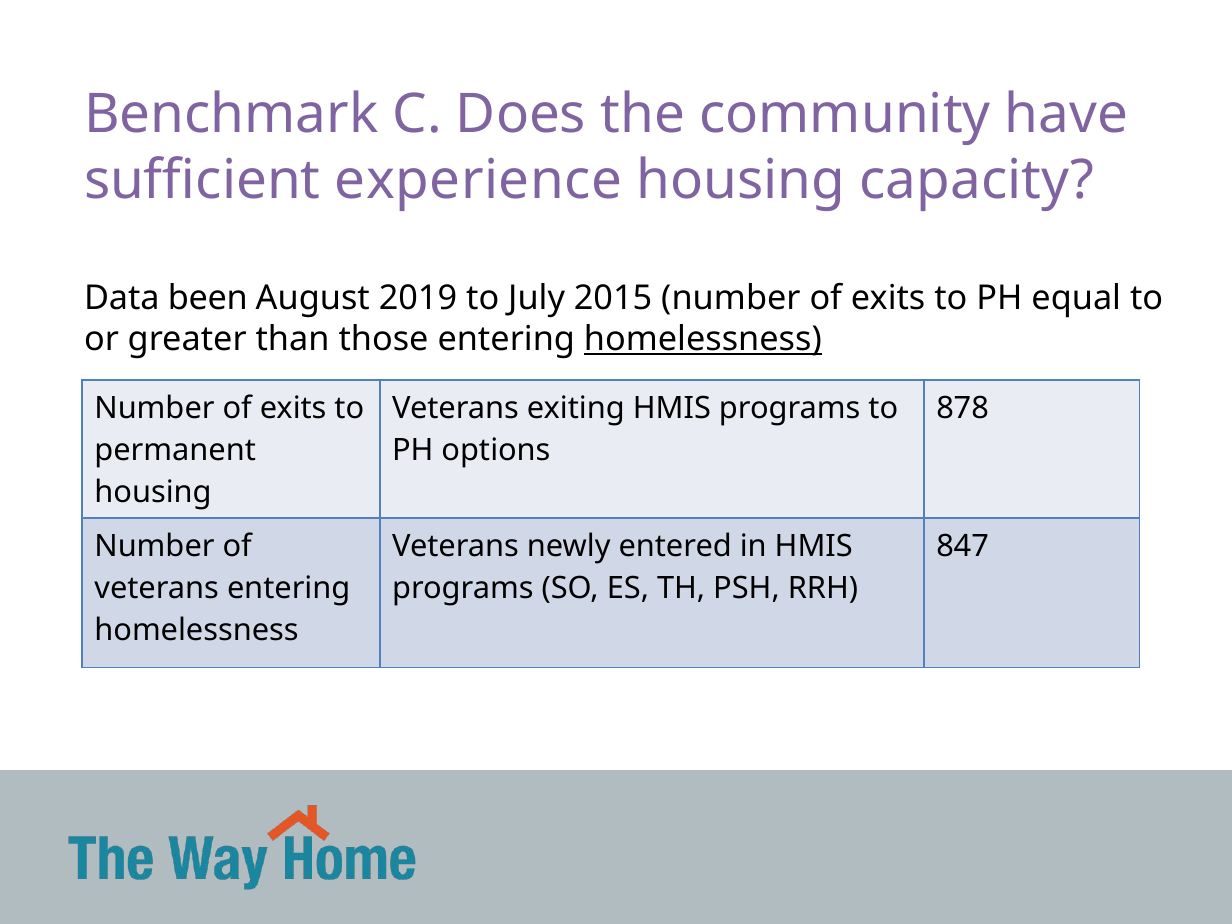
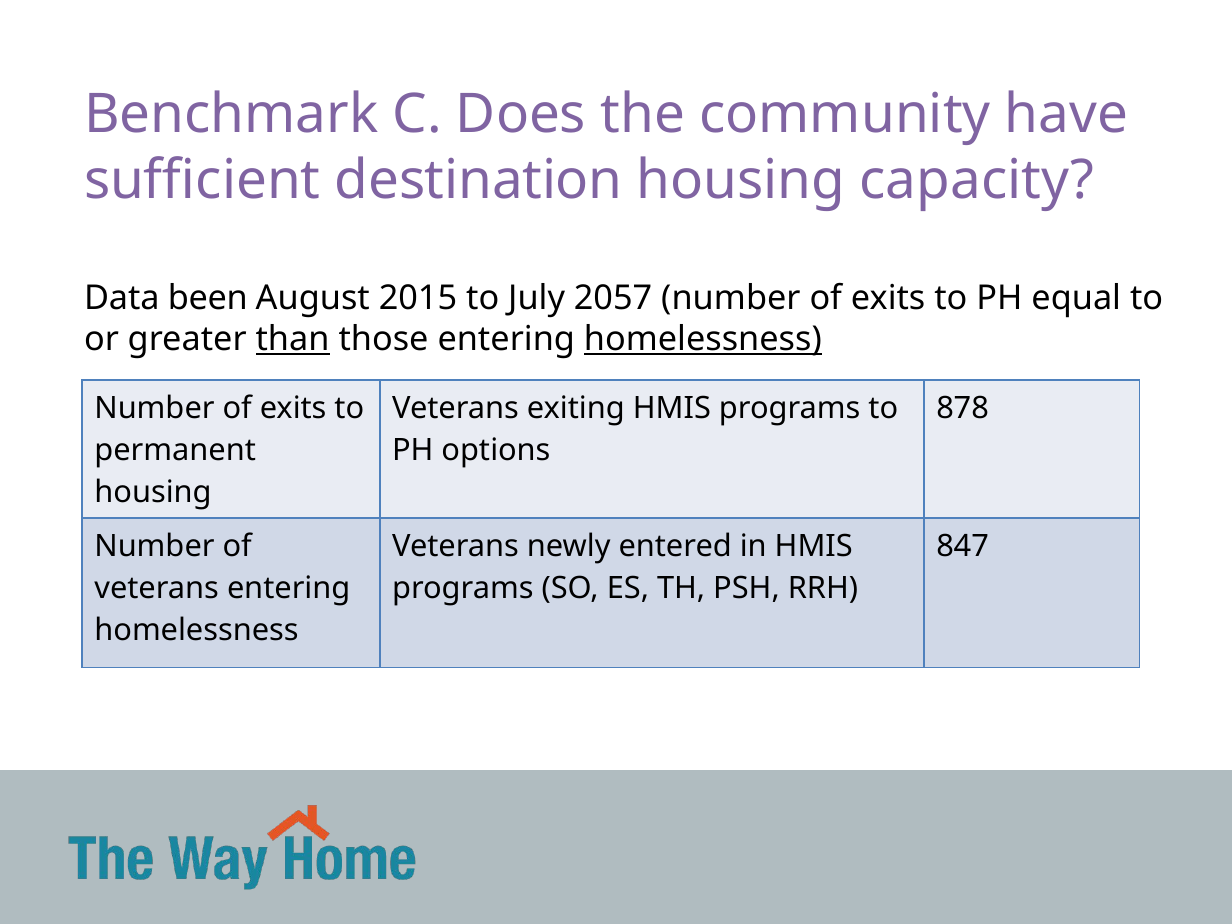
experience: experience -> destination
2019: 2019 -> 2015
2015: 2015 -> 2057
than underline: none -> present
